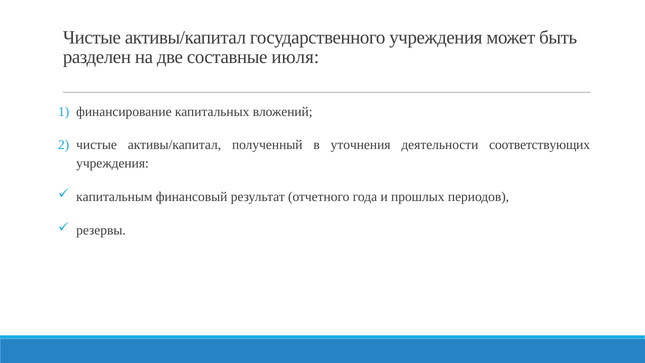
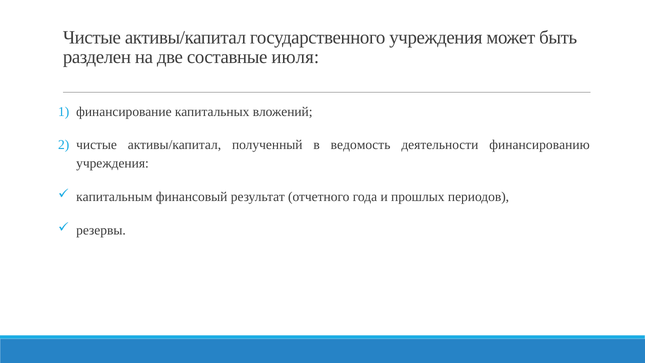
уточнения: уточнения -> ведомость
соответствующих: соответствующих -> финансированию
